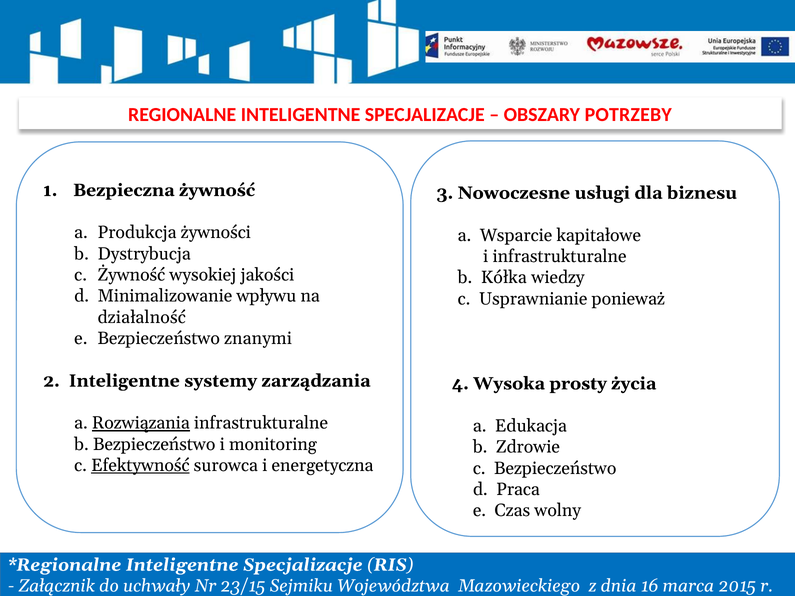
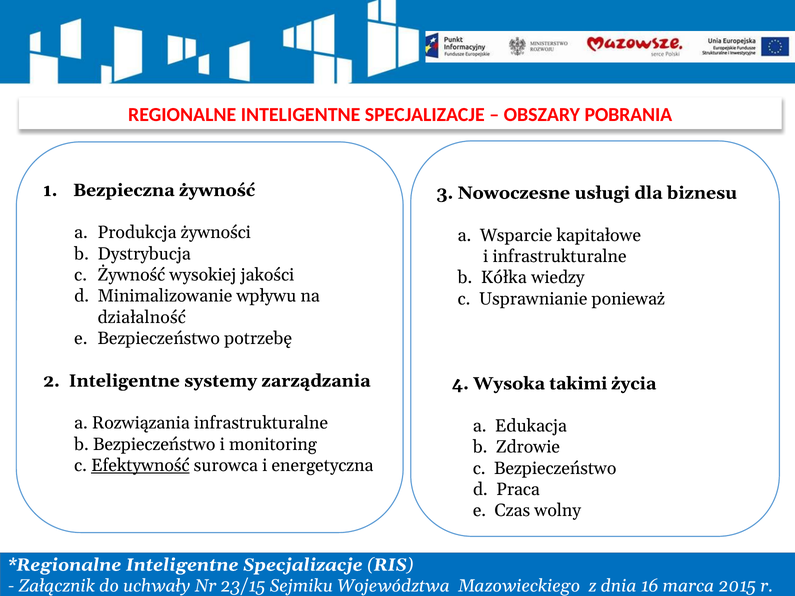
POTRZEBY: POTRZEBY -> POBRANIA
znanymi: znanymi -> potrzebę
prosty: prosty -> takimi
Rozwiązania underline: present -> none
